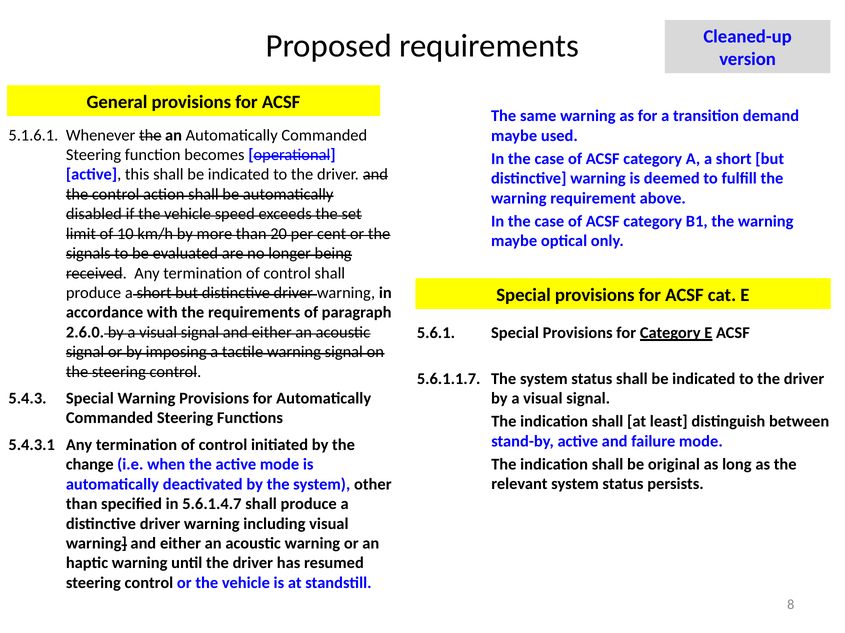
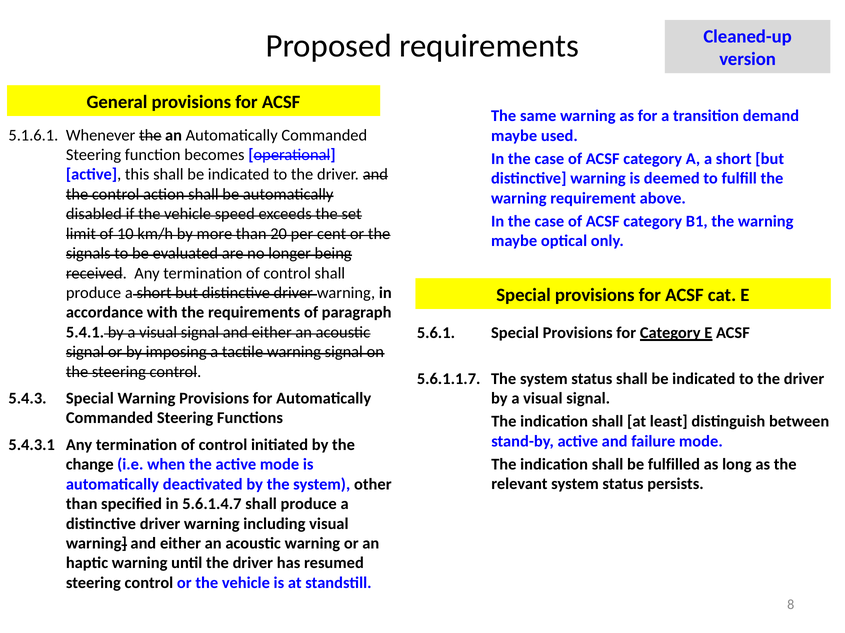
2.6.0: 2.6.0 -> 5.4.1
original: original -> fulfilled
